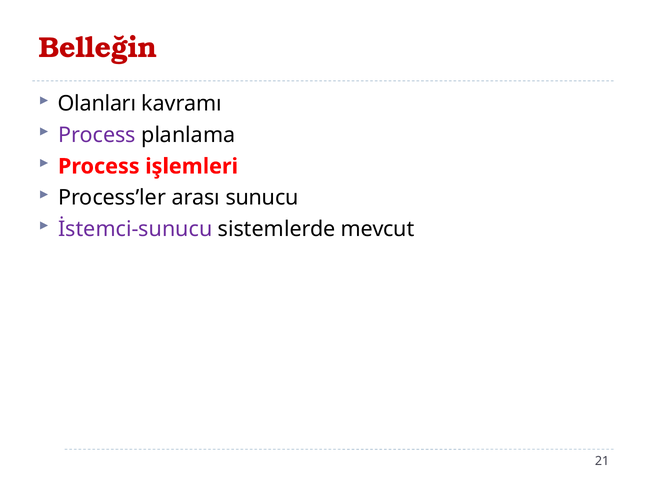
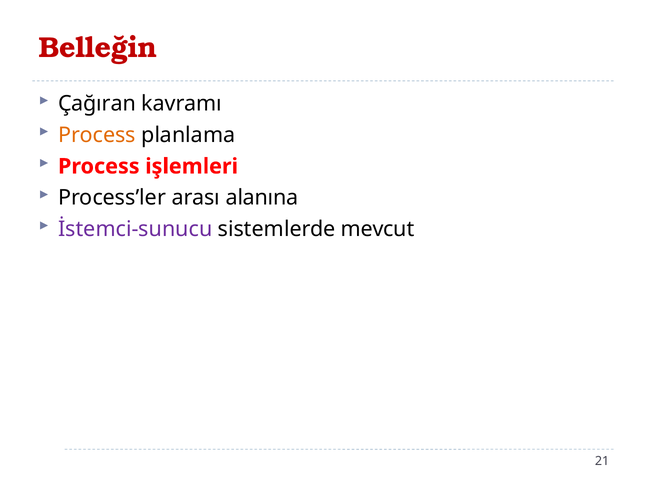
Olanları: Olanları -> Çağıran
Process at (97, 135) colour: purple -> orange
sunucu: sunucu -> alanına
